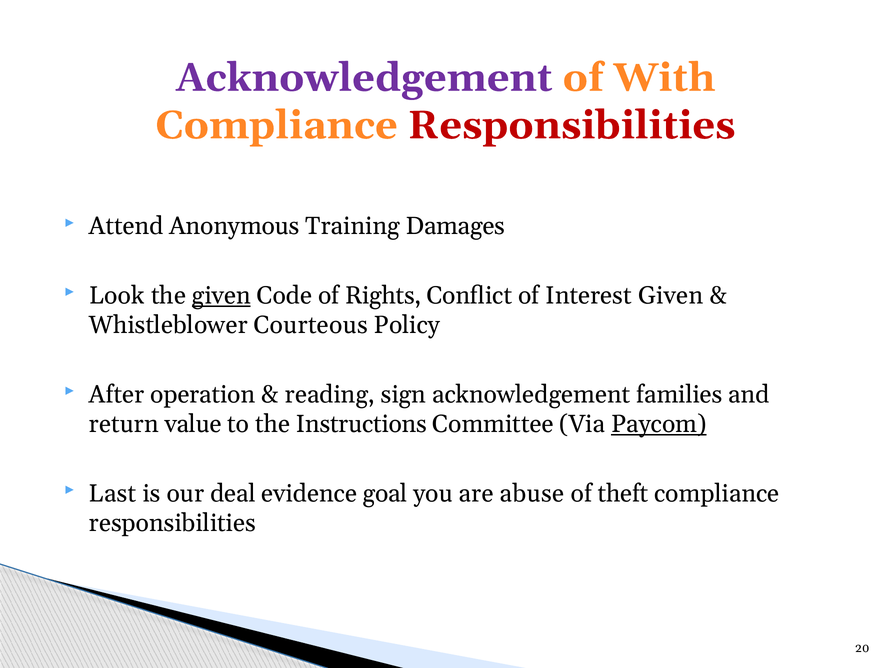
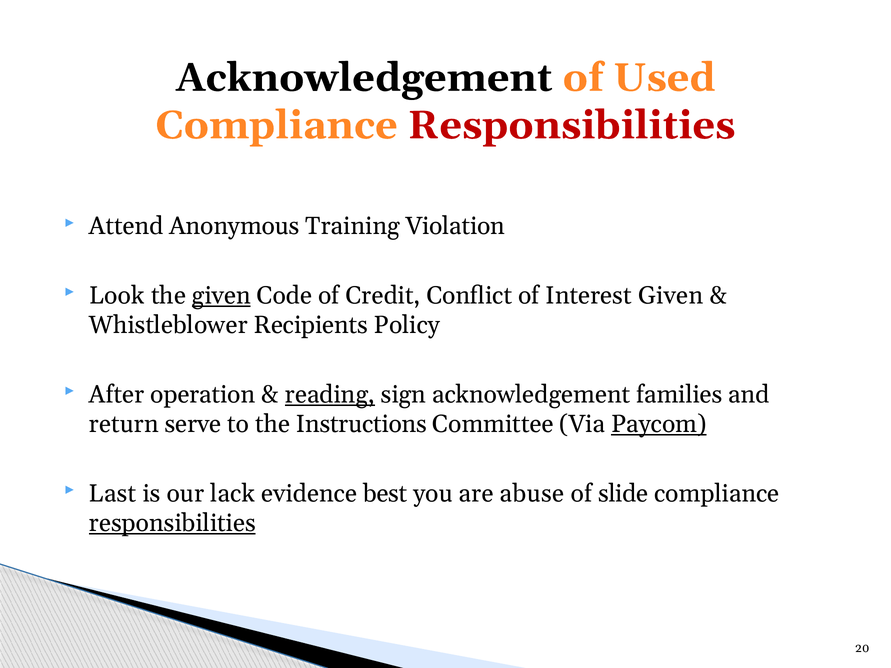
Acknowledgement at (364, 78) colour: purple -> black
With: With -> Used
Damages: Damages -> Violation
Rights: Rights -> Credit
Courteous: Courteous -> Recipients
reading underline: none -> present
value: value -> serve
deal: deal -> lack
goal: goal -> best
theft: theft -> slide
responsibilities at (172, 523) underline: none -> present
